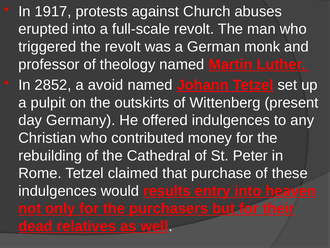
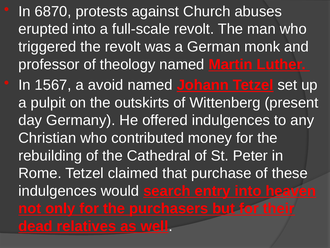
1917: 1917 -> 6870
2852: 2852 -> 1567
results: results -> search
